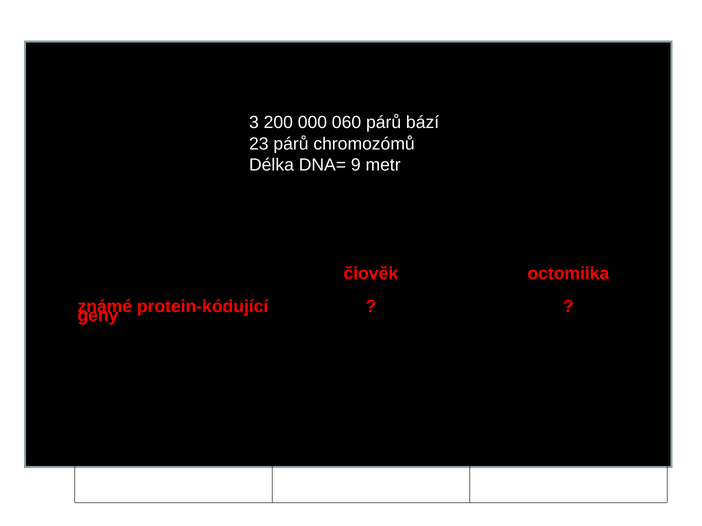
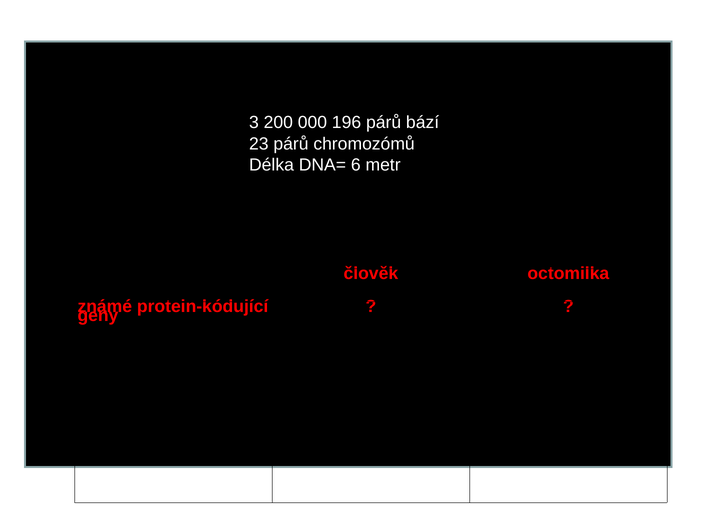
060: 060 -> 196
9: 9 -> 6
